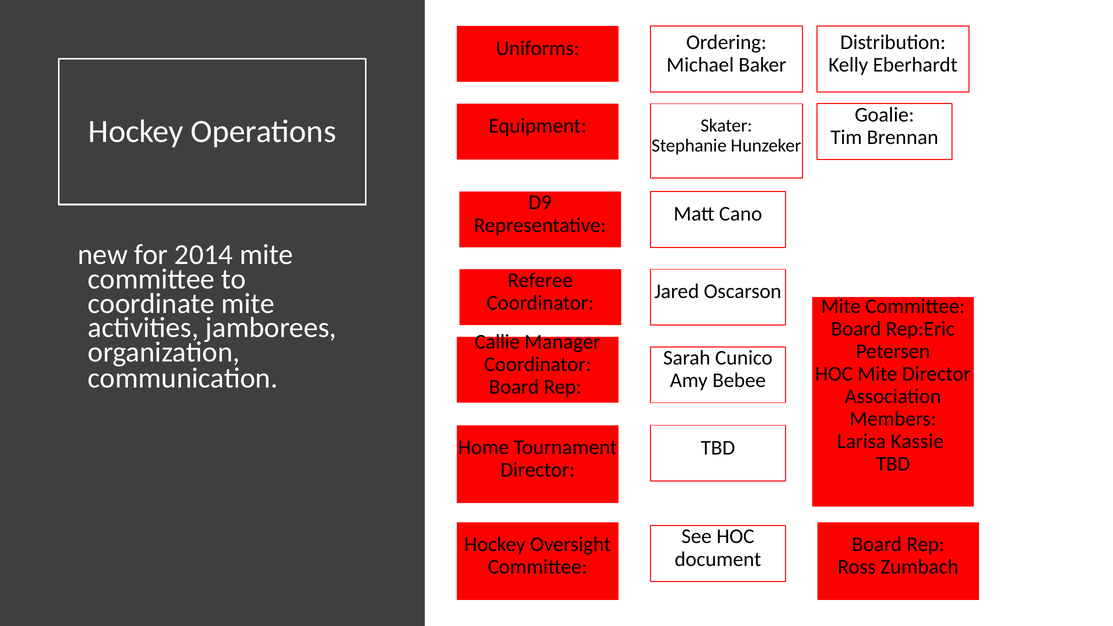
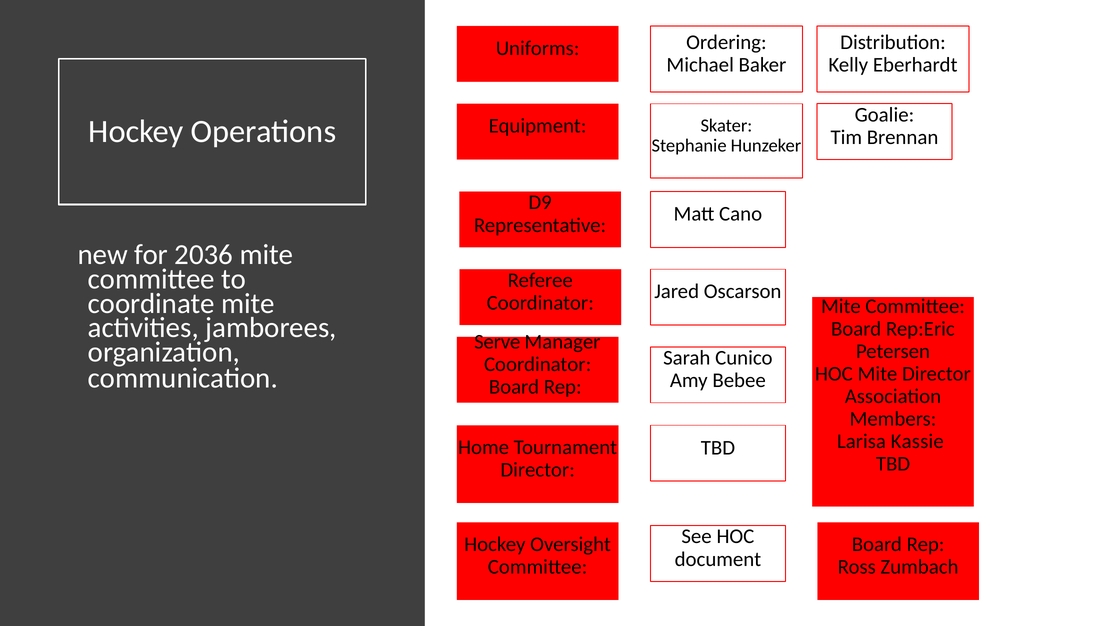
2014: 2014 -> 2036
Callie: Callie -> Serve
